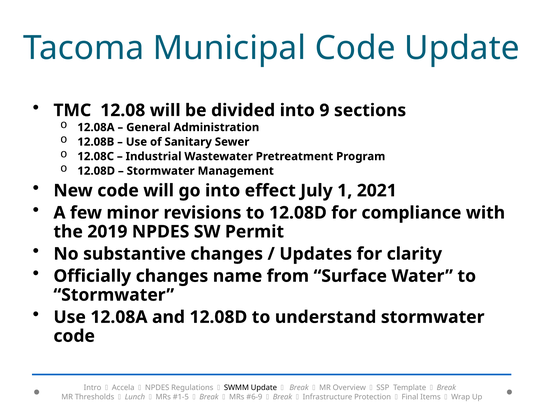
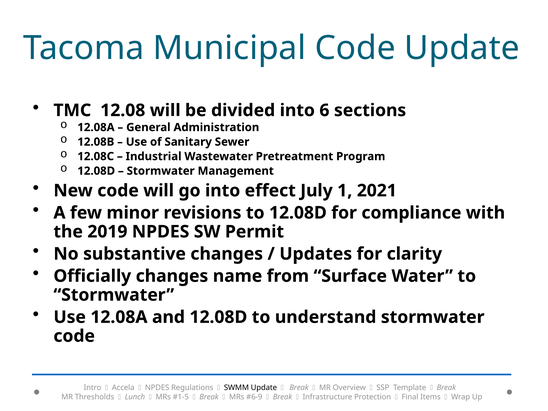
9: 9 -> 6
